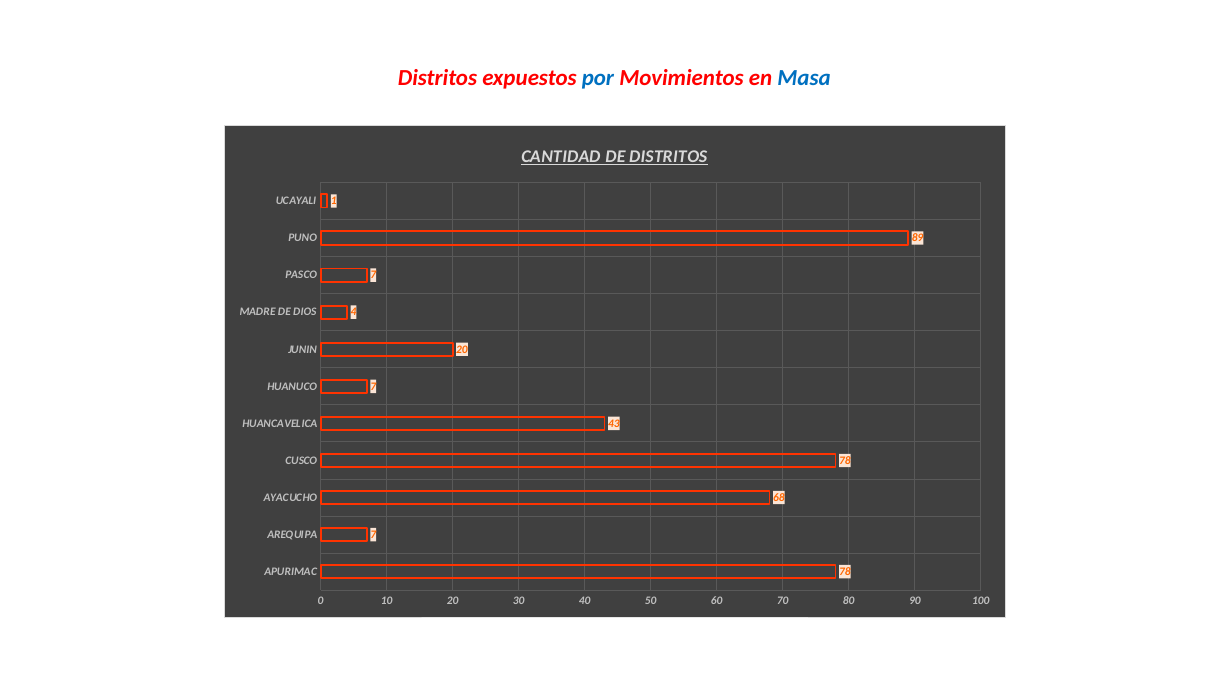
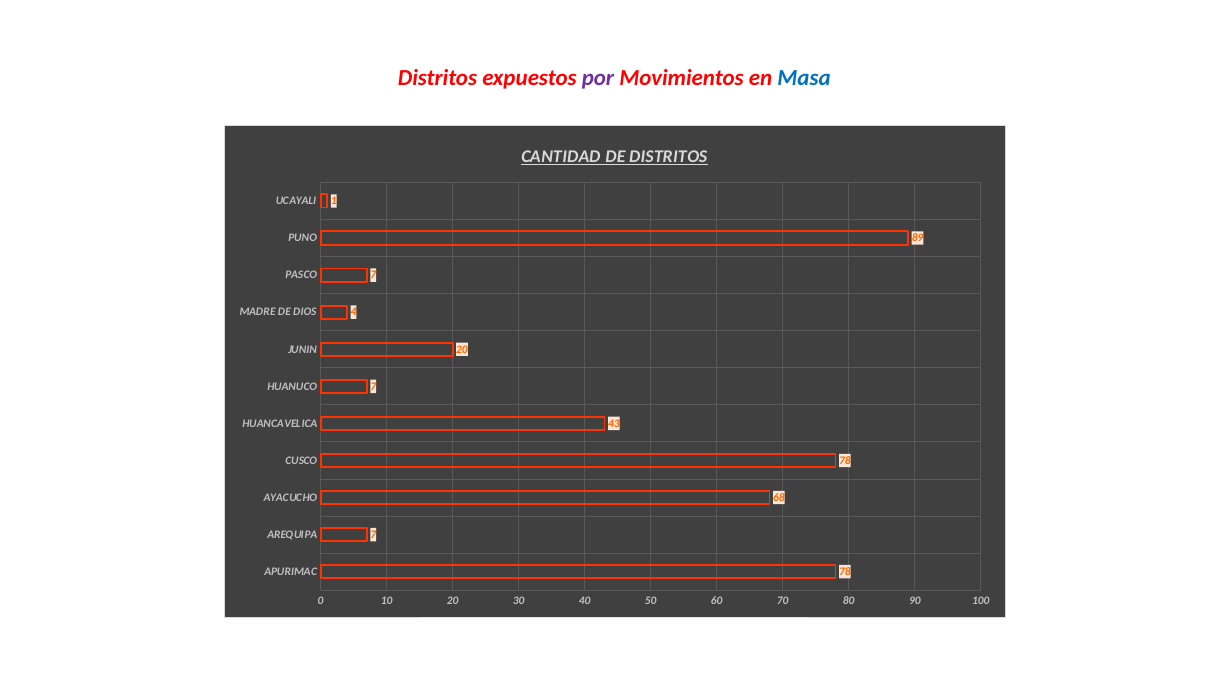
por colour: blue -> purple
